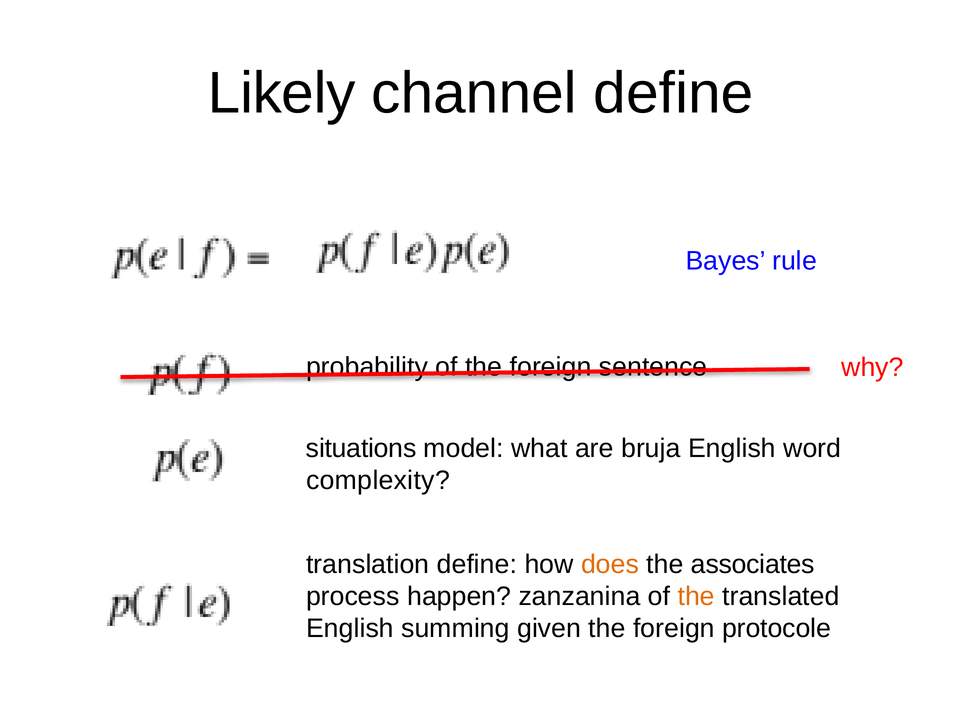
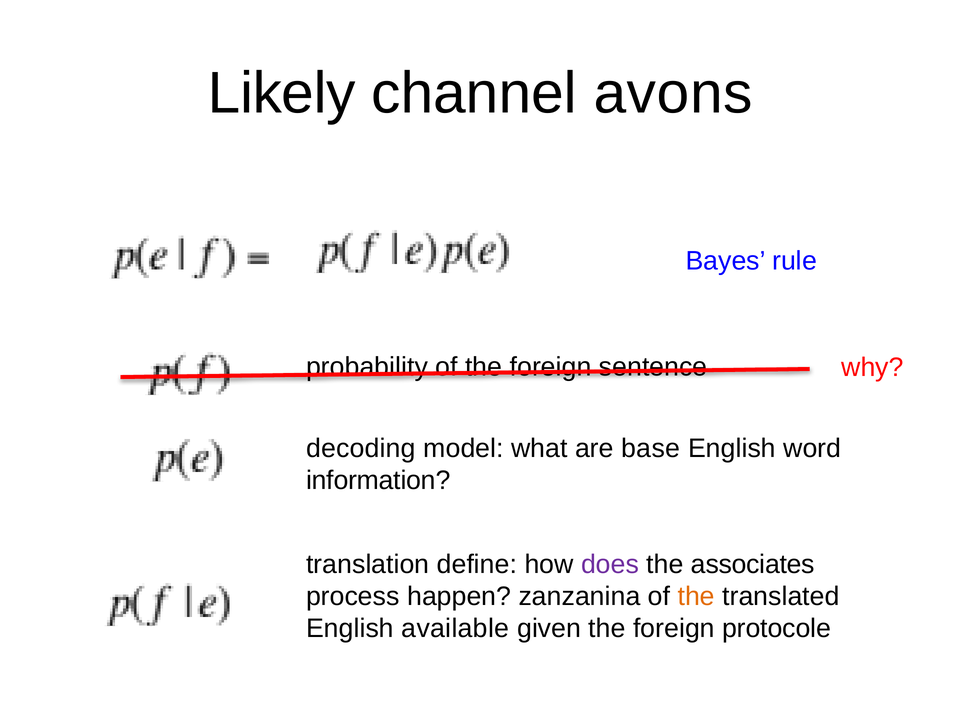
channel define: define -> avons
situations: situations -> decoding
bruja: bruja -> base
complexity: complexity -> information
does colour: orange -> purple
summing: summing -> available
